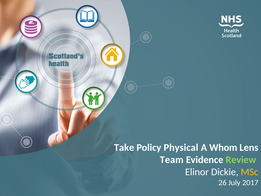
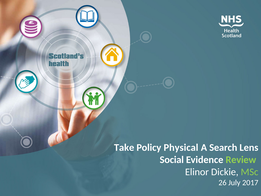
Whom: Whom -> Search
Team: Team -> Social
MSc colour: yellow -> light green
